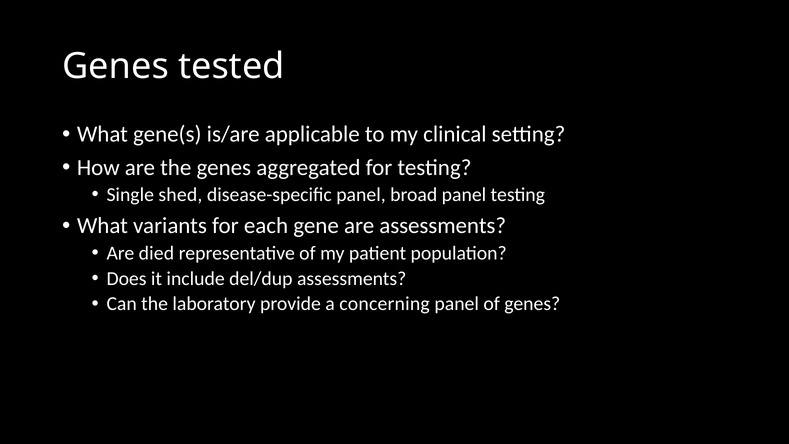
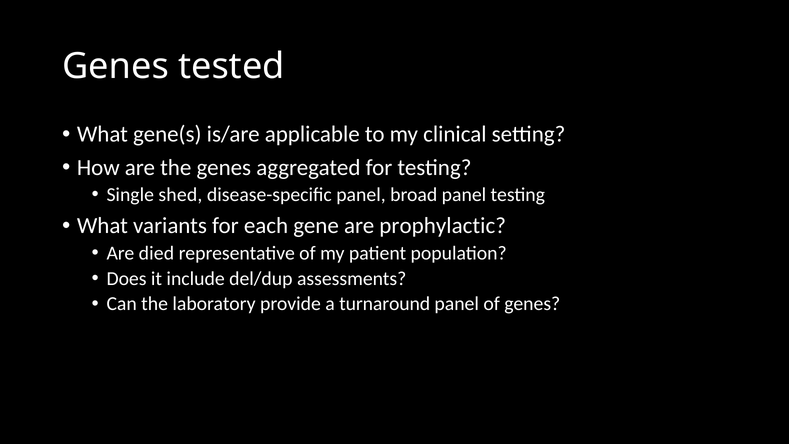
are assessments: assessments -> prophylactic
concerning: concerning -> turnaround
